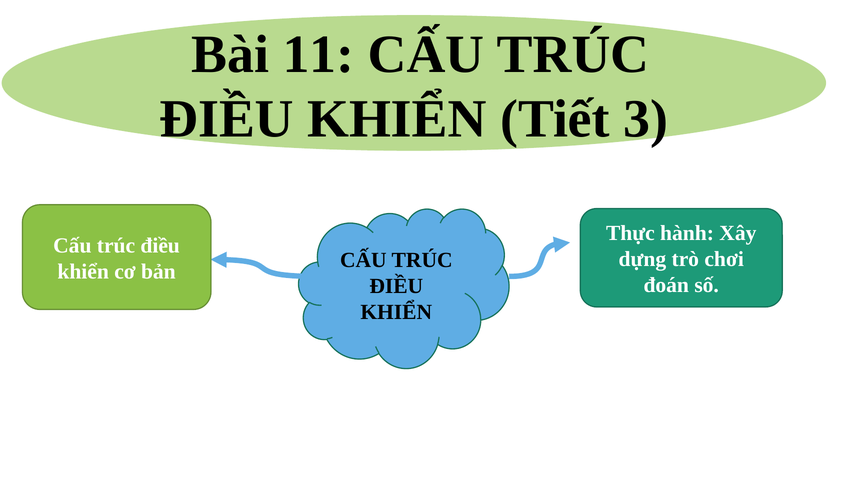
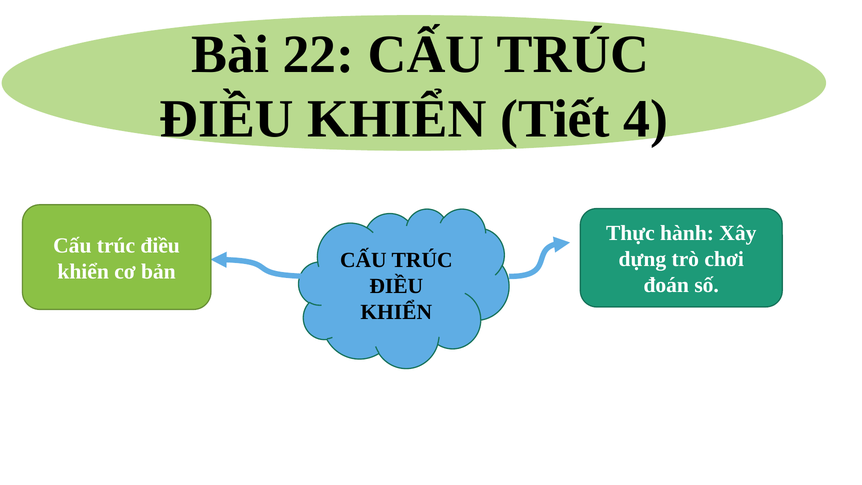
11: 11 -> 22
3: 3 -> 4
